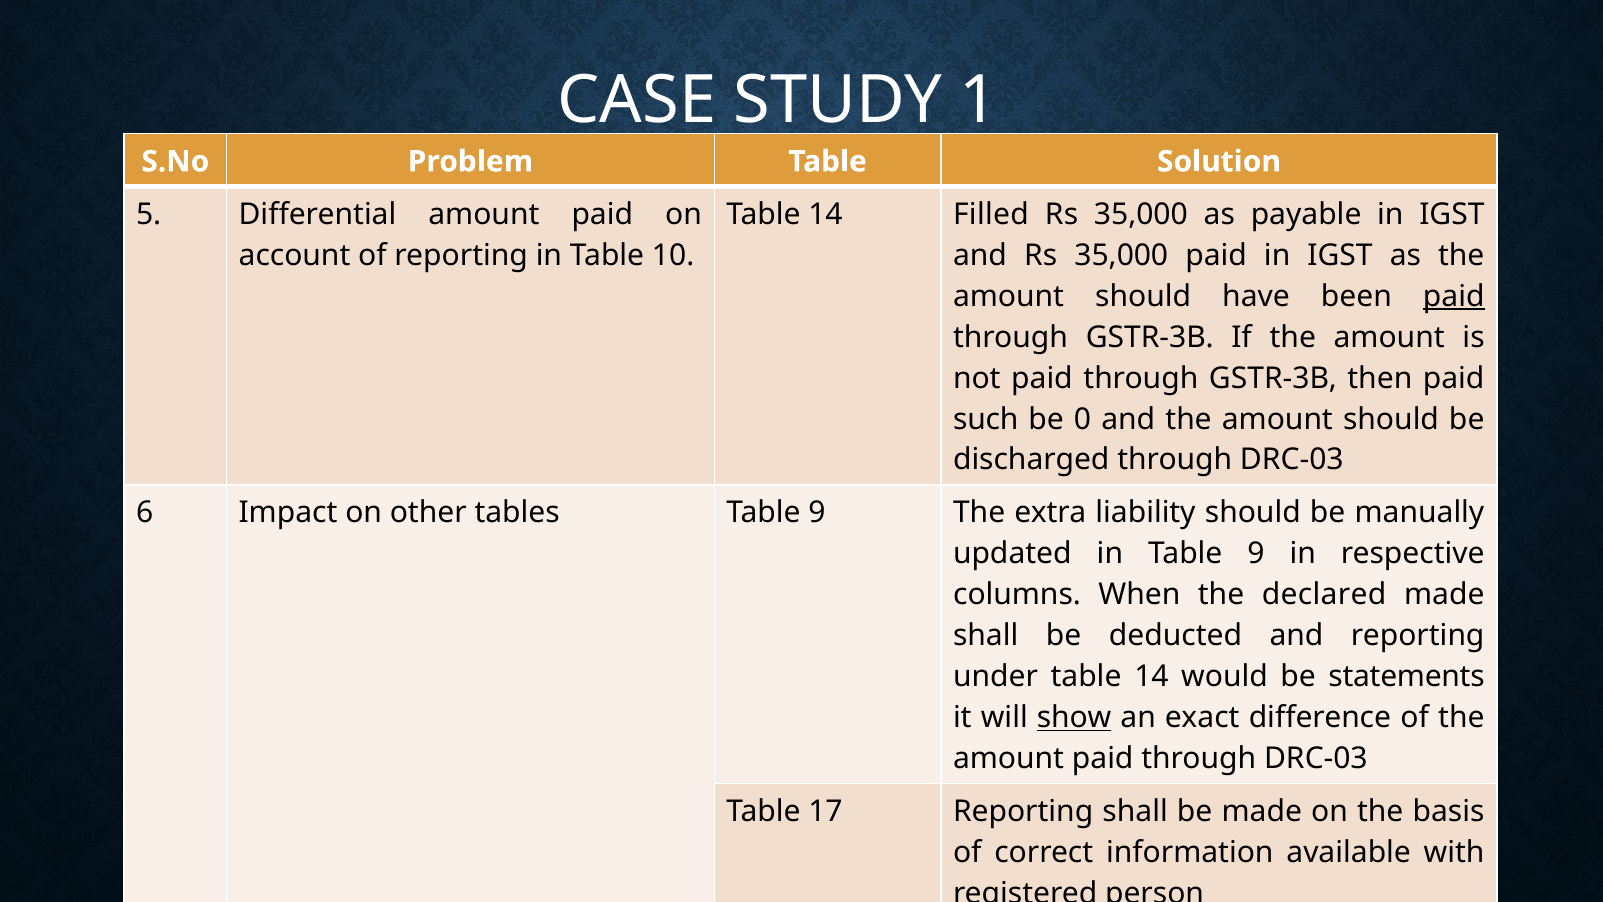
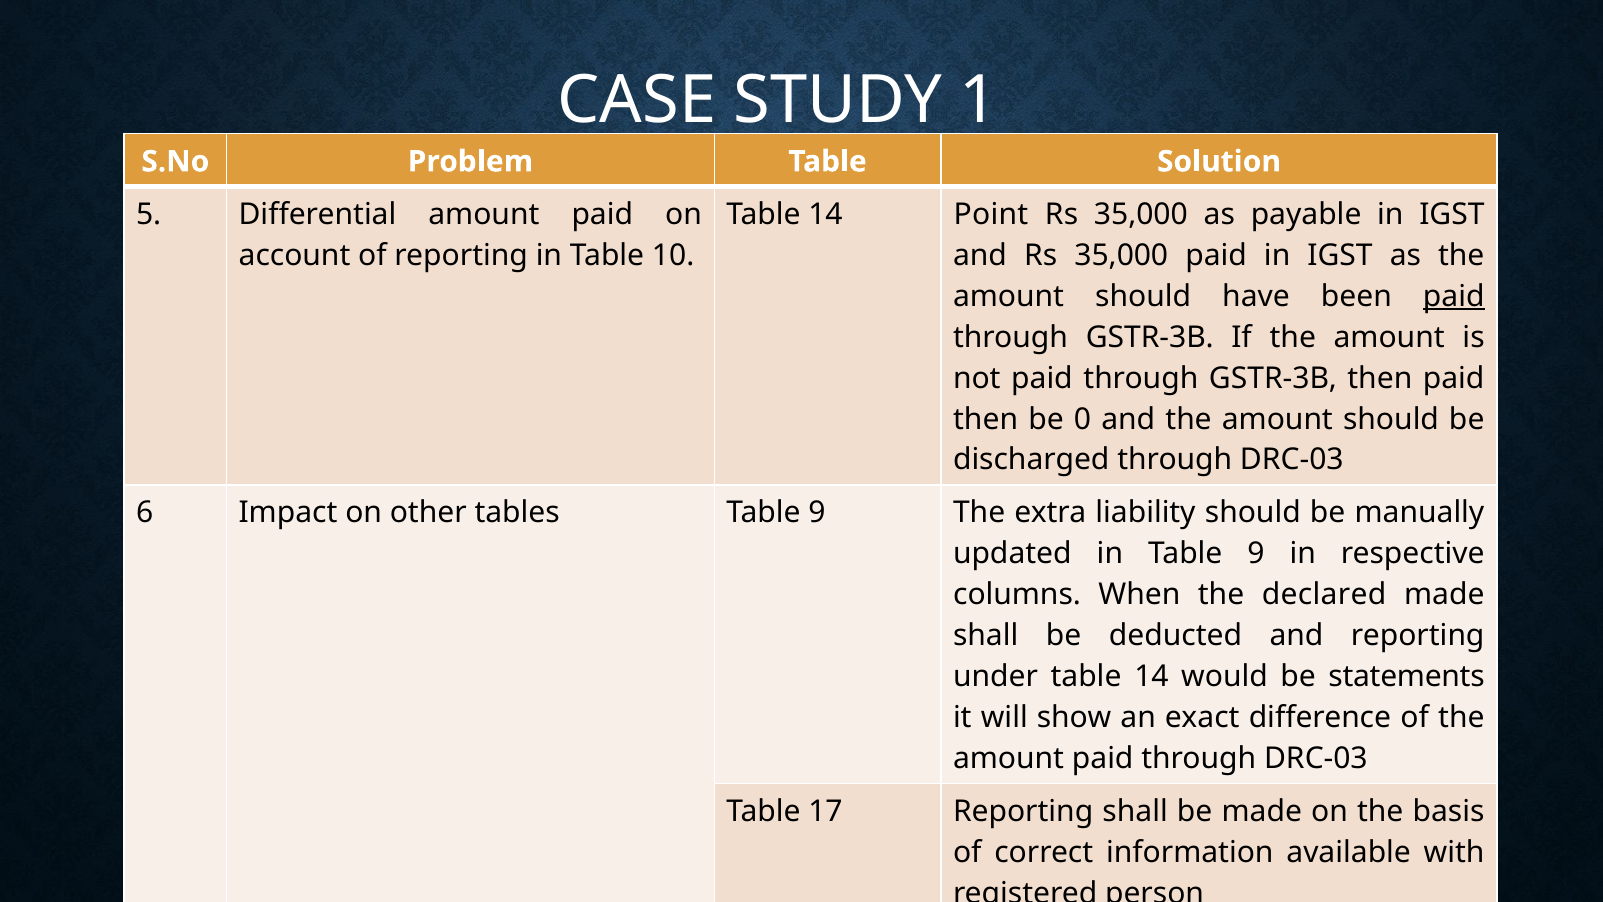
Filled: Filled -> Point
such at (986, 419): such -> then
show underline: present -> none
